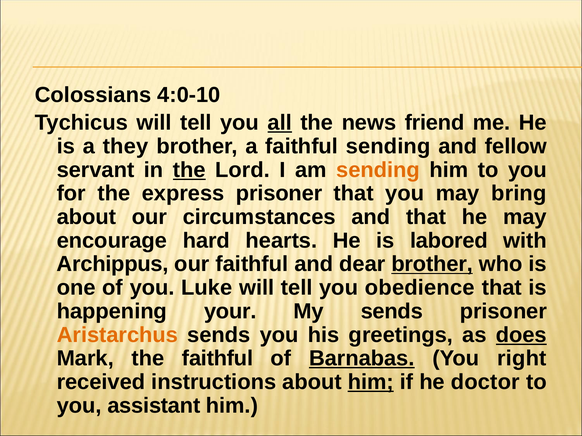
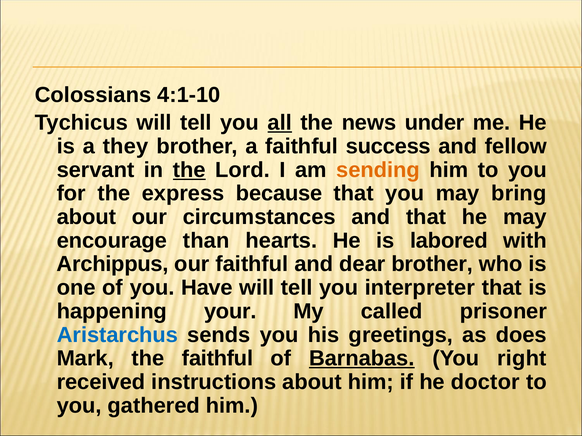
4:0-10: 4:0-10 -> 4:1-10
friend: friend -> under
faithful sending: sending -> success
express prisoner: prisoner -> because
hard: hard -> than
brother at (432, 264) underline: present -> none
Luke: Luke -> Have
obedience: obedience -> interpreter
My sends: sends -> called
Aristarchus colour: orange -> blue
does underline: present -> none
him at (371, 382) underline: present -> none
assistant: assistant -> gathered
